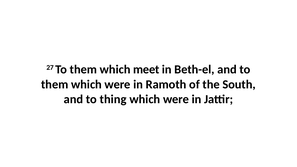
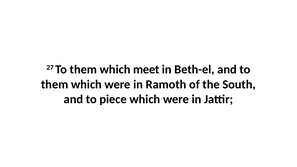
thing: thing -> piece
